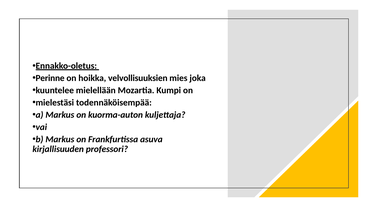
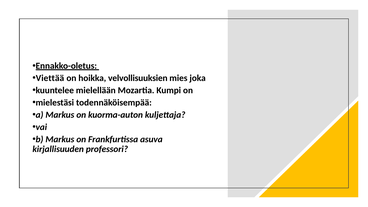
Perinne: Perinne -> Viettää
